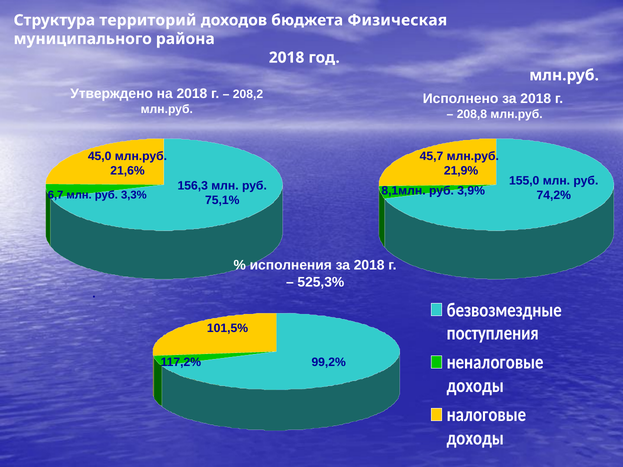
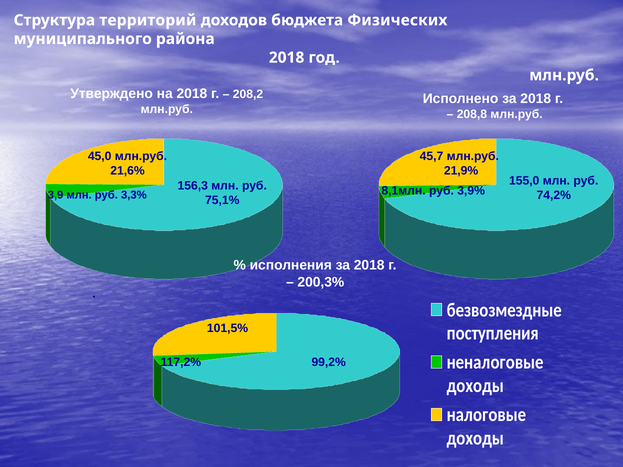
Физическая: Физическая -> Физических
6,7: 6,7 -> 3,9
525,3%: 525,3% -> 200,3%
